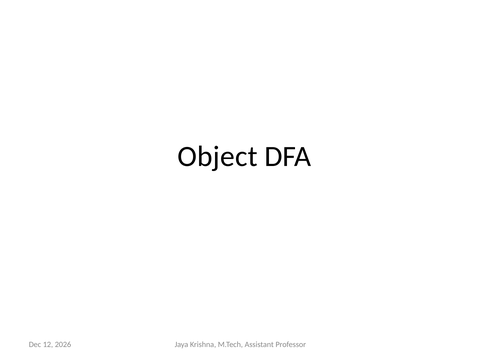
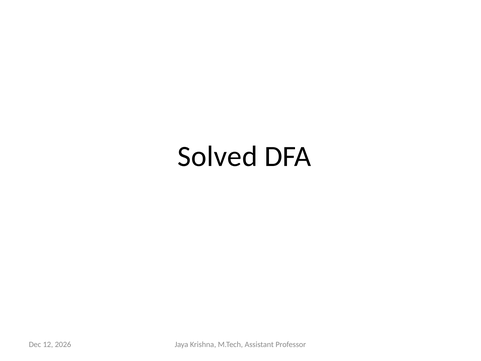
Object: Object -> Solved
